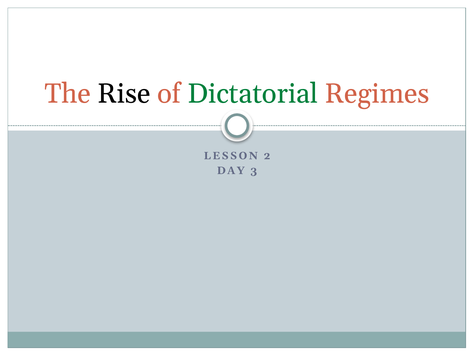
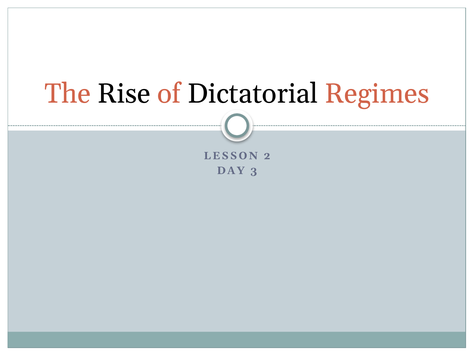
Dictatorial colour: green -> black
